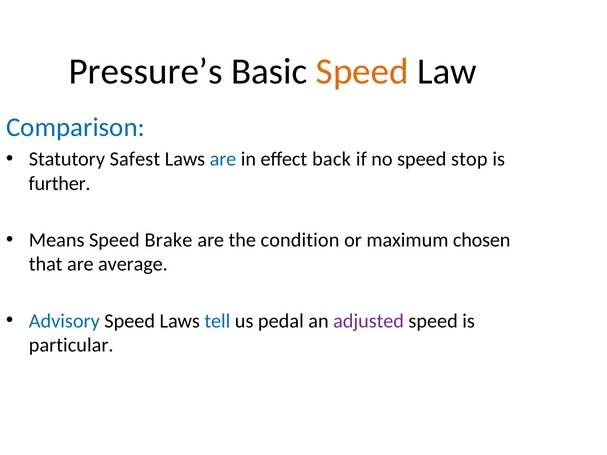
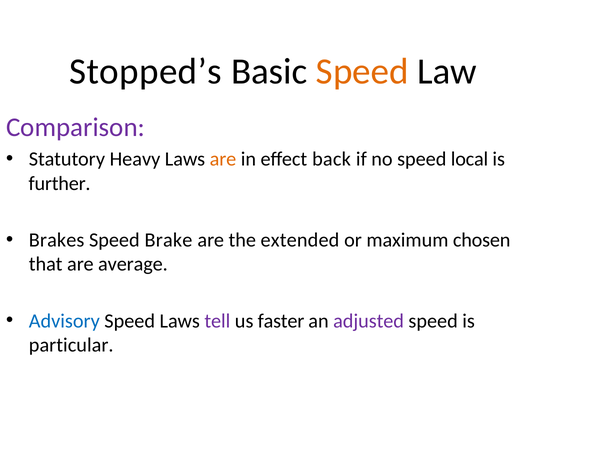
Pressure’s: Pressure’s -> Stopped’s
Comparison colour: blue -> purple
Safest: Safest -> Heavy
are at (223, 159) colour: blue -> orange
stop: stop -> local
Means: Means -> Brakes
condition: condition -> extended
tell colour: blue -> purple
pedal: pedal -> faster
